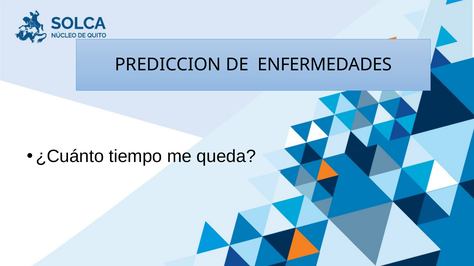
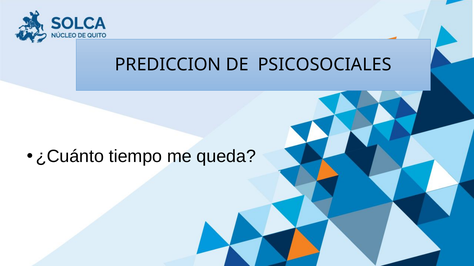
ENFERMEDADES: ENFERMEDADES -> PSICOSOCIALES
